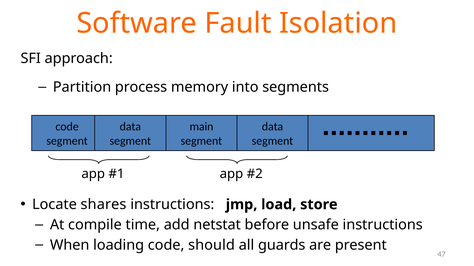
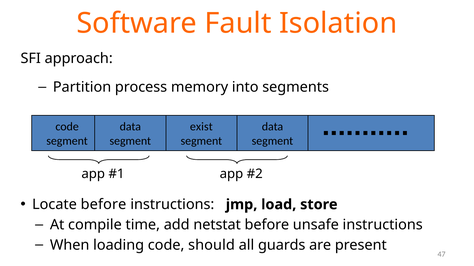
main: main -> exist
Locate shares: shares -> before
